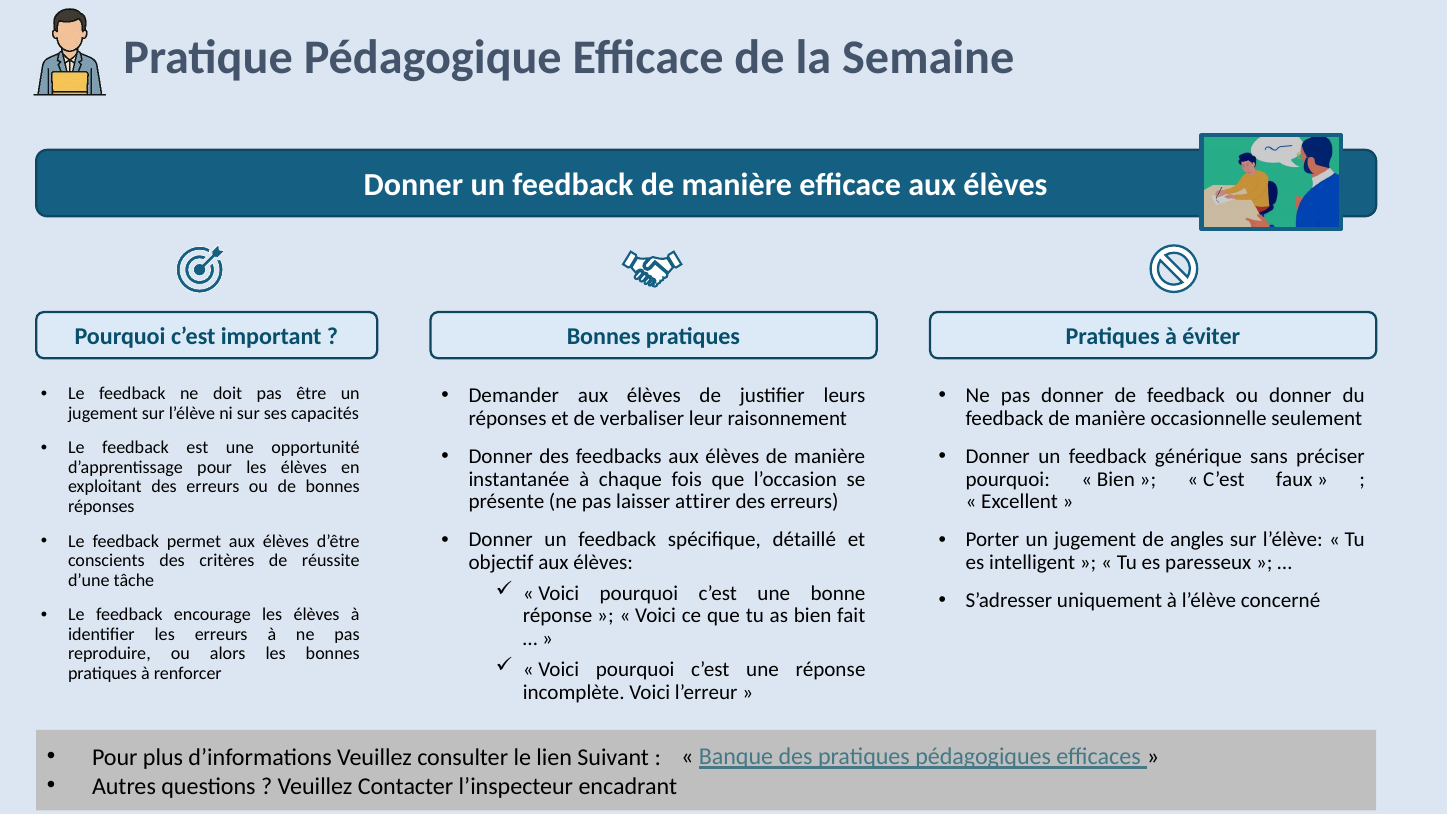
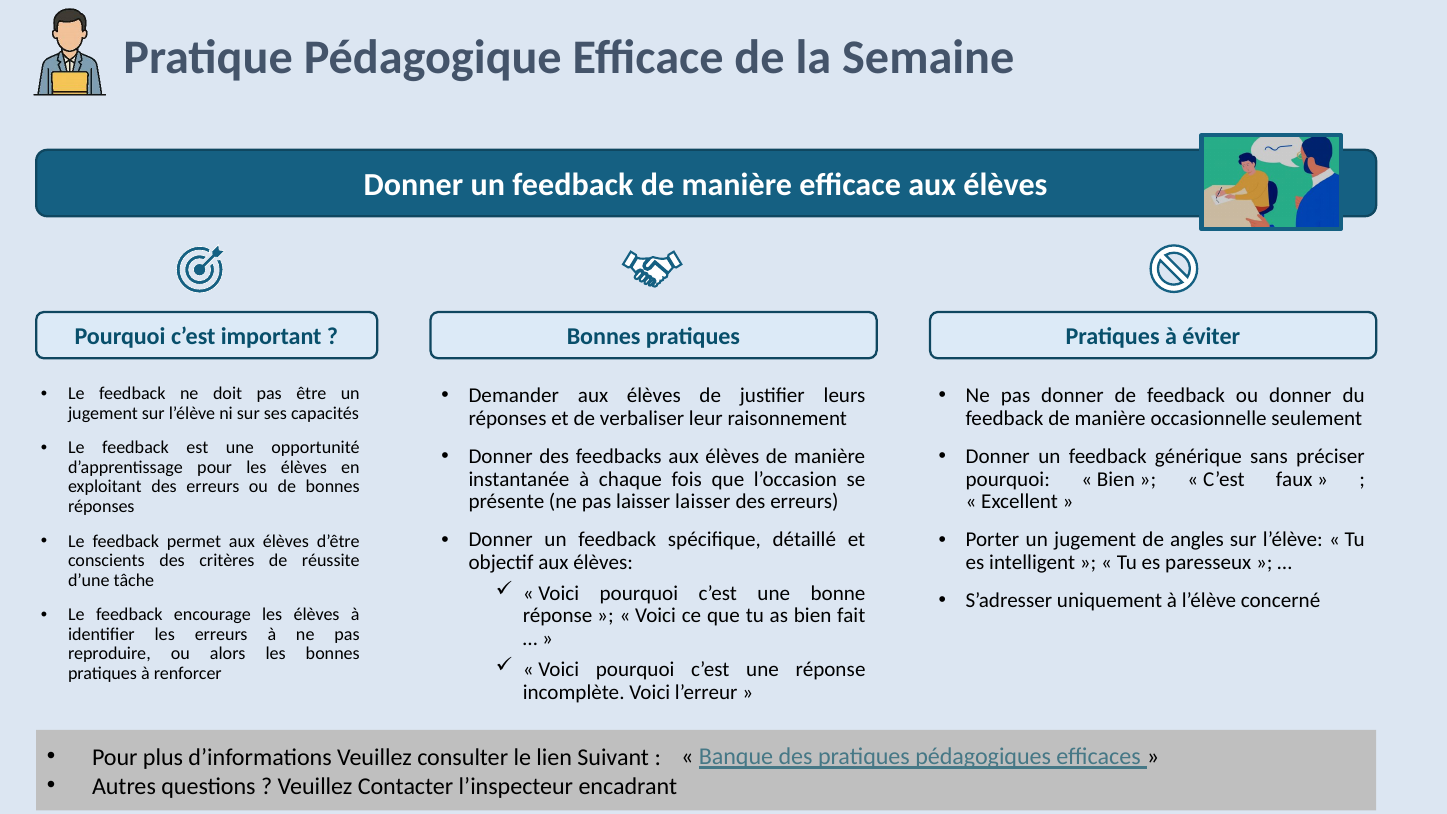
laisser attirer: attirer -> laisser
